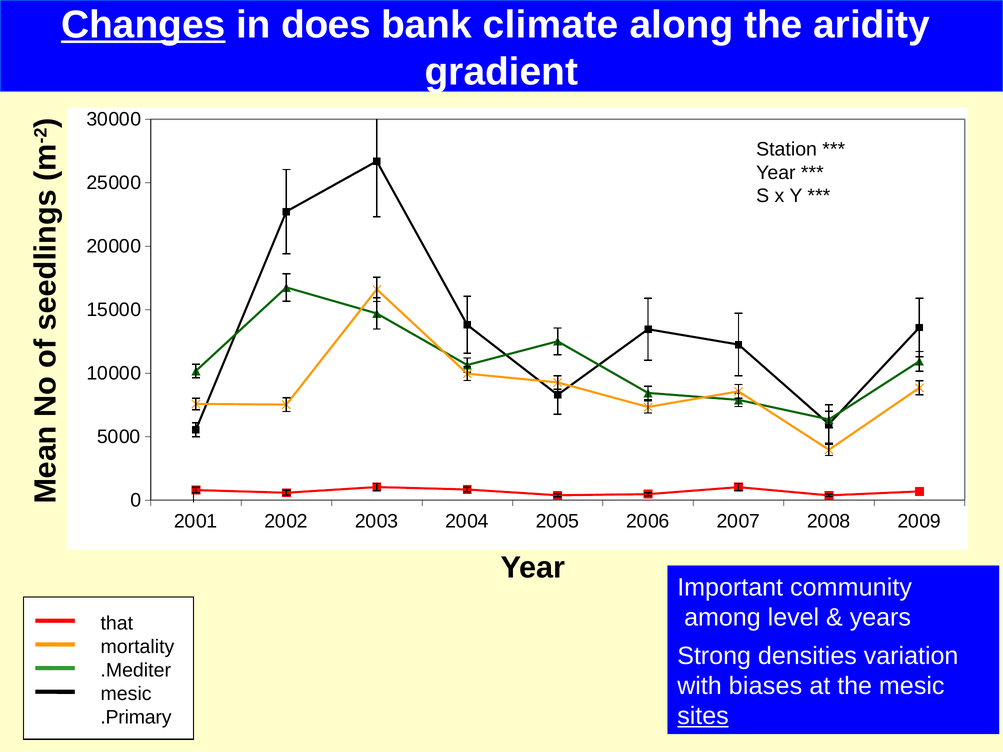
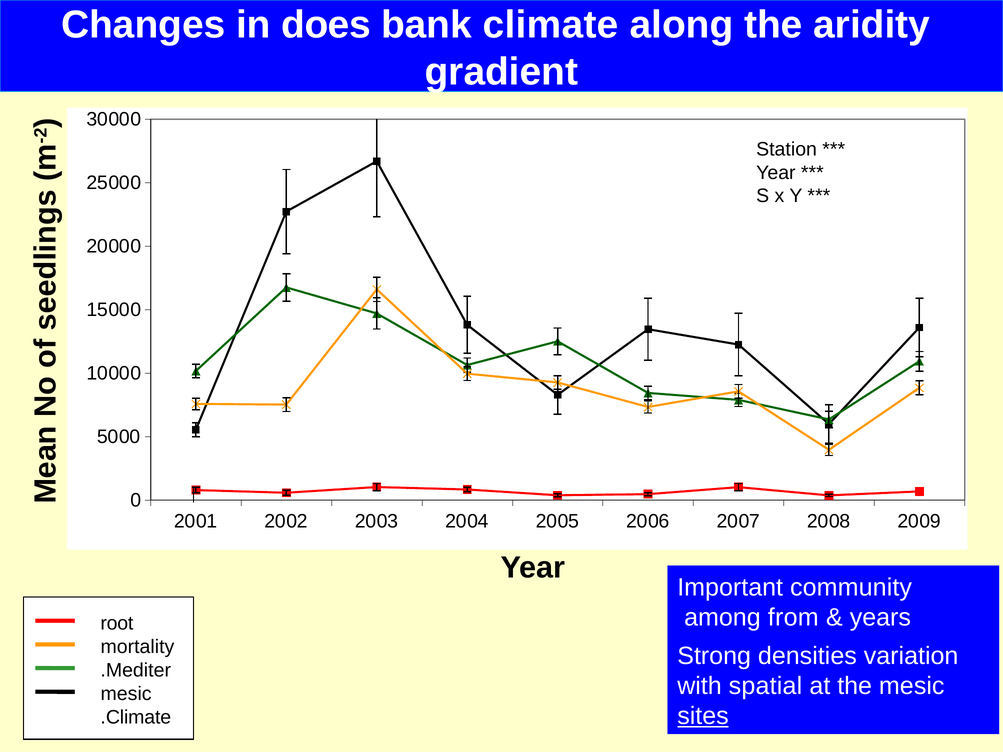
Changes underline: present -> none
level: level -> from
that: that -> root
biases: biases -> spatial
Primary at (139, 718): Primary -> Climate
